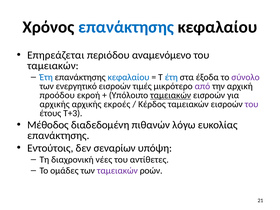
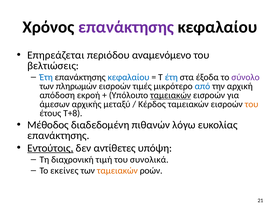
επανάκτησης at (126, 27) colour: blue -> purple
ταμειακών at (53, 66): ταμειακών -> βελτιώσεις
ενεργητικό: ενεργητικό -> πληρωμών
από colour: purple -> blue
προόδου: προόδου -> απόδοση
αρχικής at (55, 104): αρχικής -> άμεσων
εκροές: εκροές -> μεταξύ
του at (252, 104) colour: purple -> orange
Τ+3: Τ+3 -> Τ+8
Εντούτοις underline: none -> present
σεναρίων: σεναρίων -> αντίθετες
νέες: νέες -> τιμή
αντίθετες: αντίθετες -> συνολικά
ομάδες: ομάδες -> εκείνες
ταμειακών at (117, 171) colour: purple -> orange
